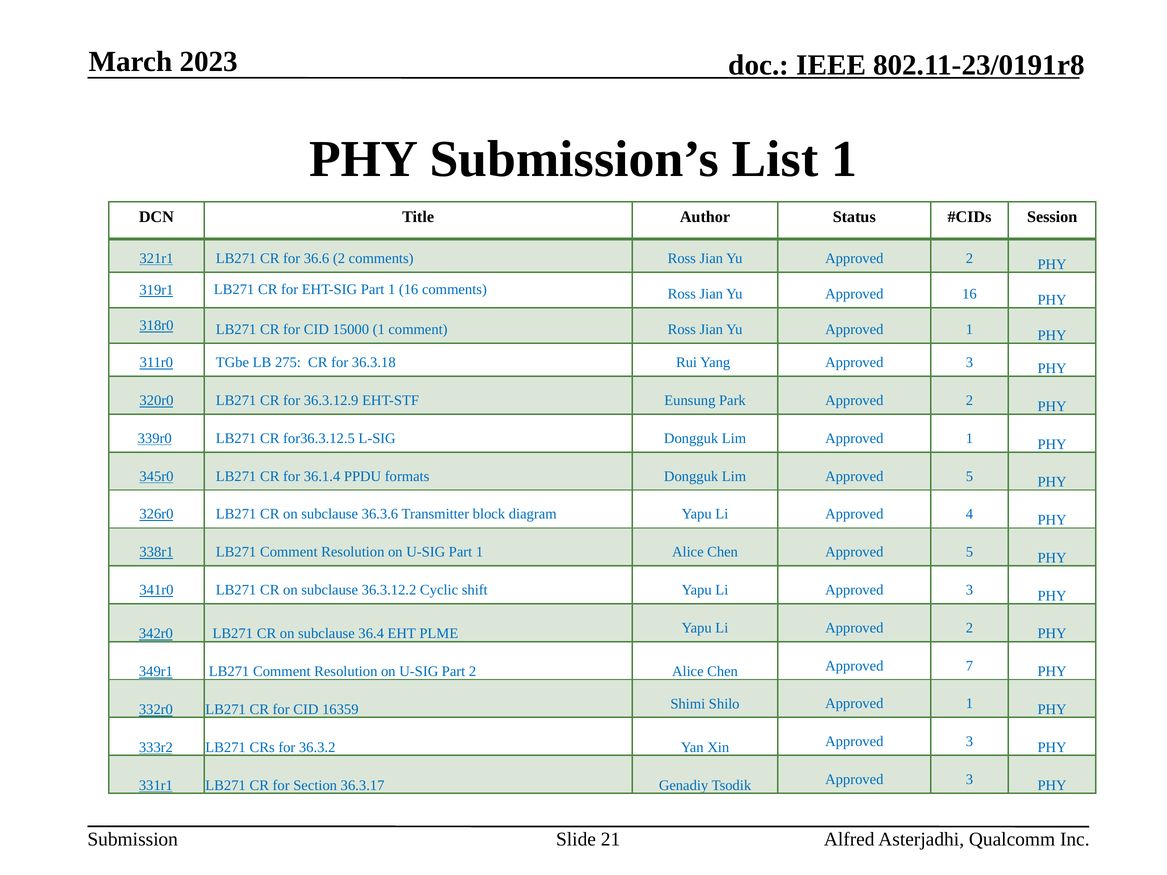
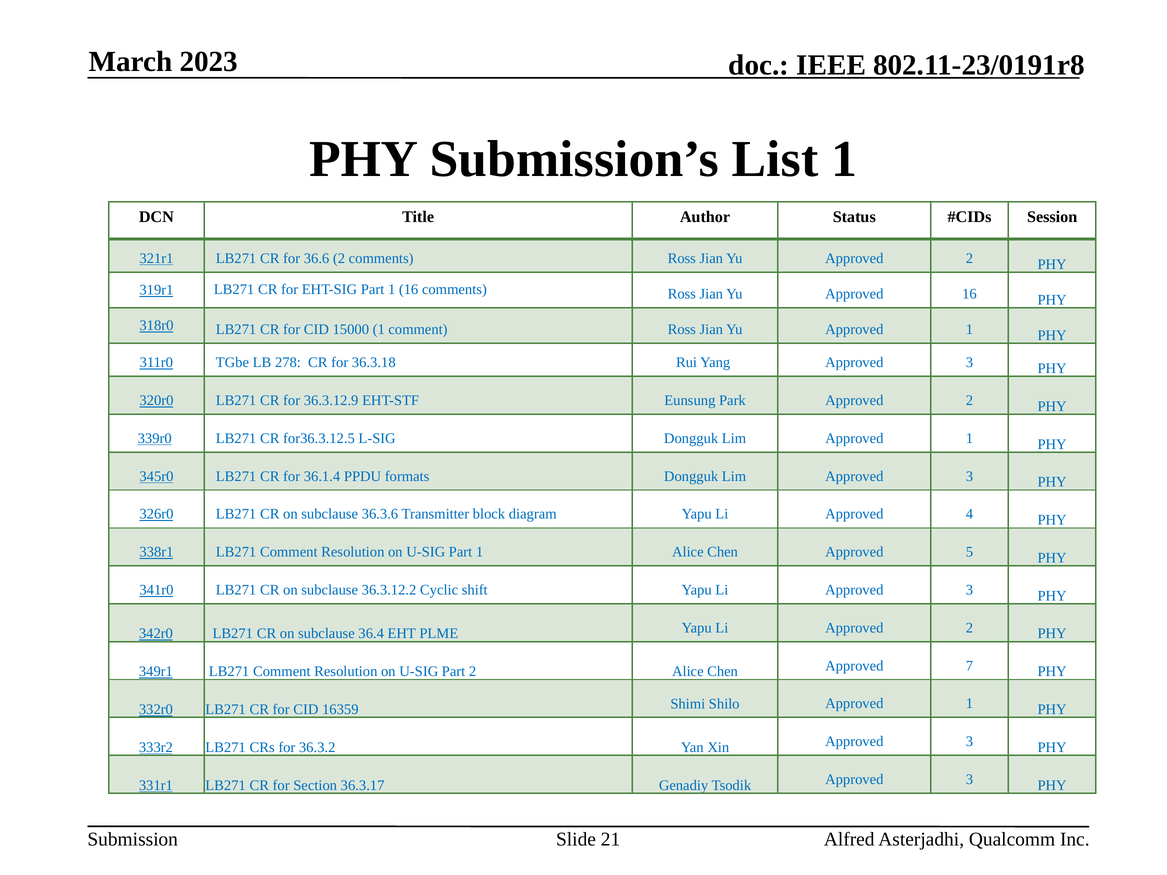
275: 275 -> 278
Lim Approved 5: 5 -> 3
